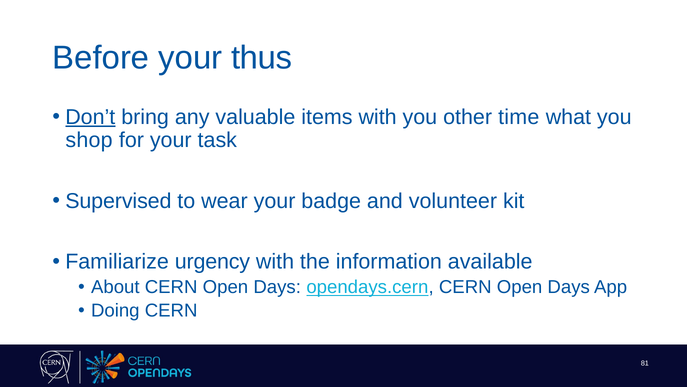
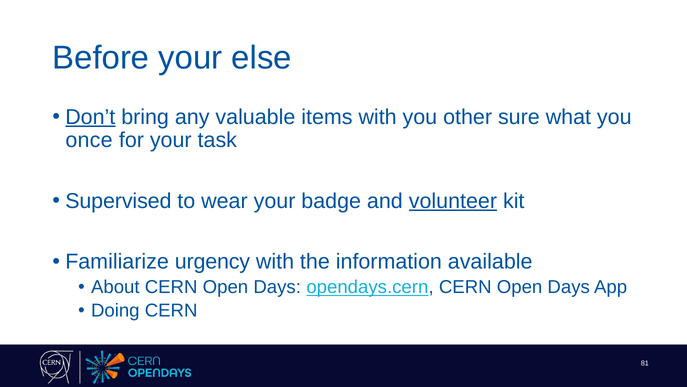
thus: thus -> else
time: time -> sure
shop: shop -> once
volunteer underline: none -> present
